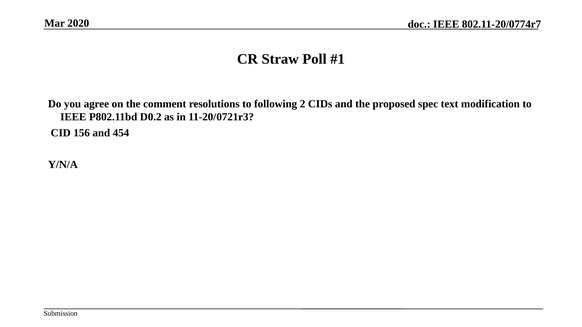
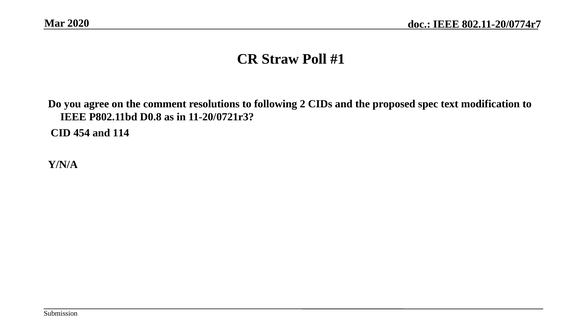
D0.2: D0.2 -> D0.8
156: 156 -> 454
454: 454 -> 114
